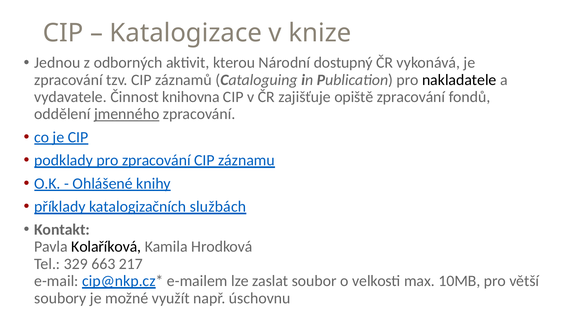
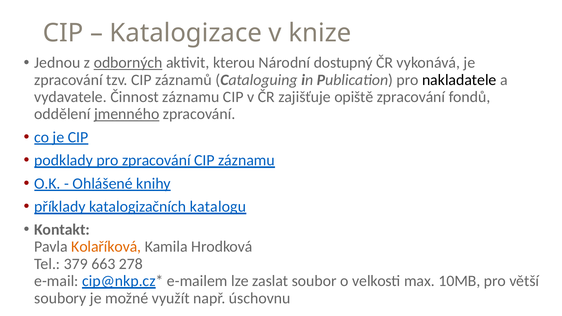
odborných underline: none -> present
Činnost knihovna: knihovna -> záznamu
službách: službách -> katalogu
Kolaříková colour: black -> orange
329: 329 -> 379
217: 217 -> 278
